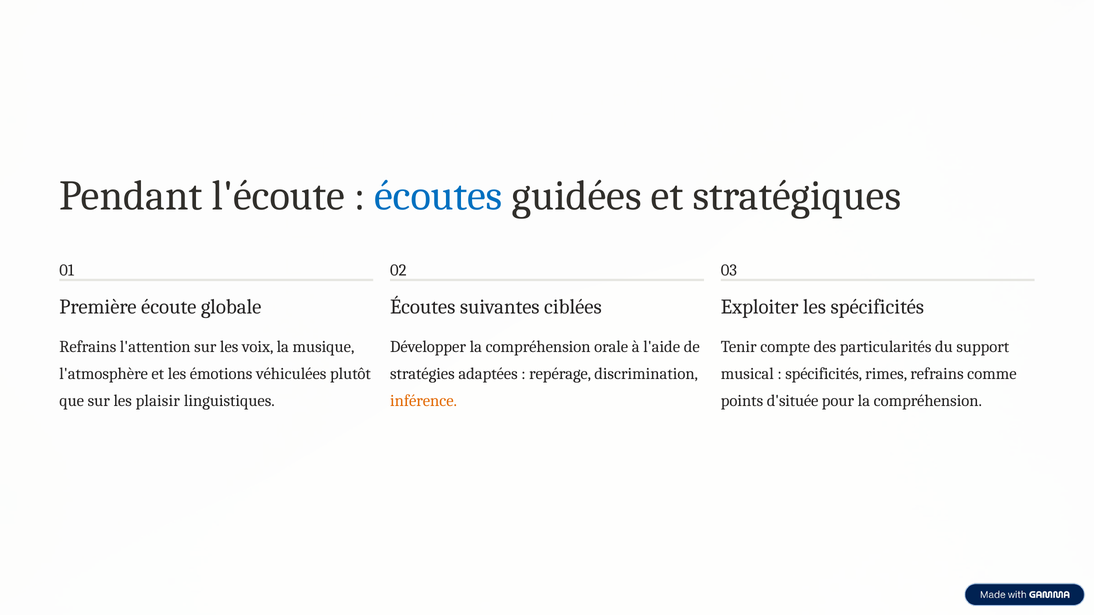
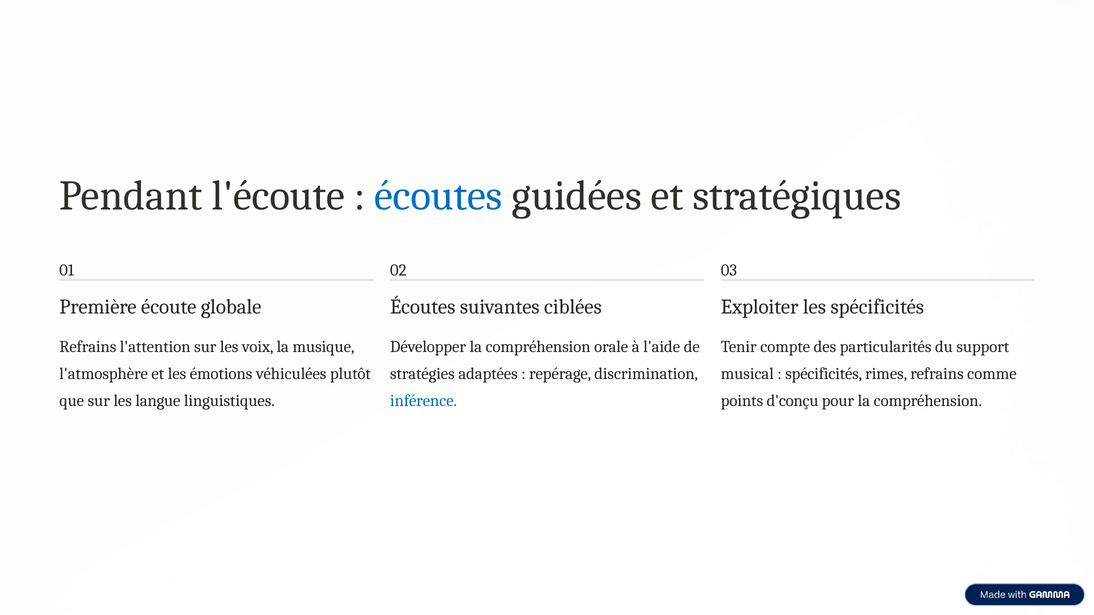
plaisir: plaisir -> langue
inférence colour: orange -> blue
d'située: d'située -> d'conçu
